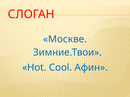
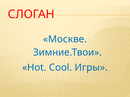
Афин: Афин -> Игры
